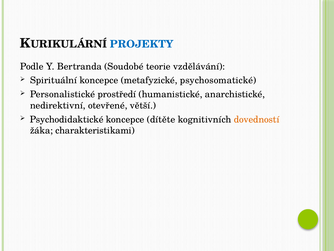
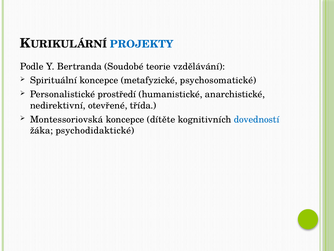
větší: větší -> třída
Psychodidaktické: Psychodidaktické -> Montessoriovská
dovedností colour: orange -> blue
charakteristikami: charakteristikami -> psychodidaktické
